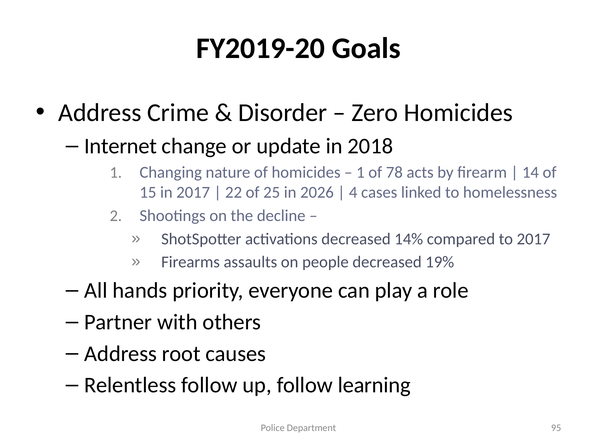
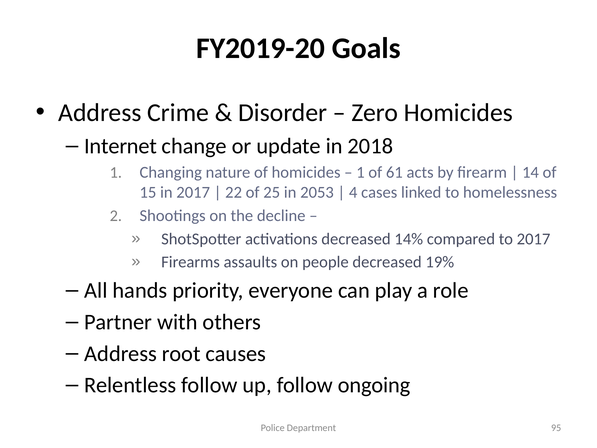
78: 78 -> 61
2026: 2026 -> 2053
learning: learning -> ongoing
